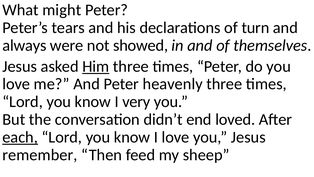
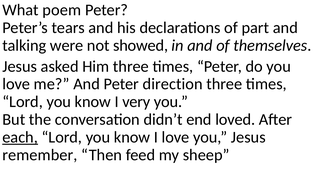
might: might -> poem
turn: turn -> part
always: always -> talking
Him underline: present -> none
heavenly: heavenly -> direction
